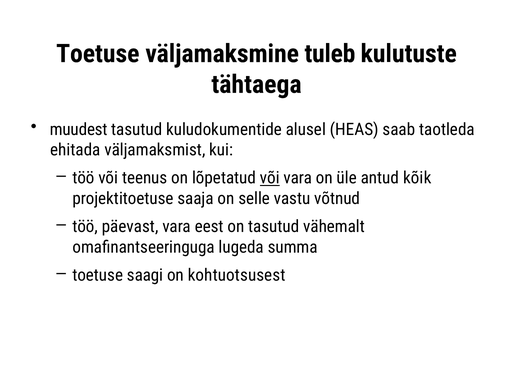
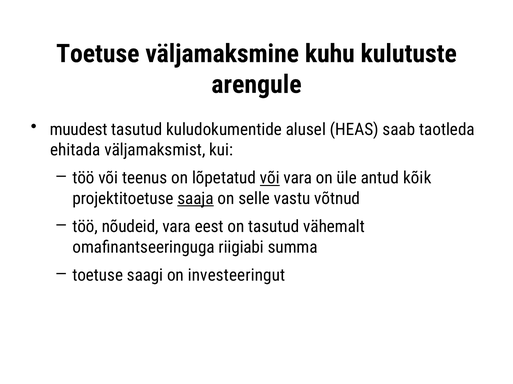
tuleb: tuleb -> kuhu
tähtaega: tähtaega -> arengule
saaja underline: none -> present
päevast: päevast -> nõudeid
lugeda: lugeda -> riigiabi
kohtuotsusest: kohtuotsusest -> investeeringut
